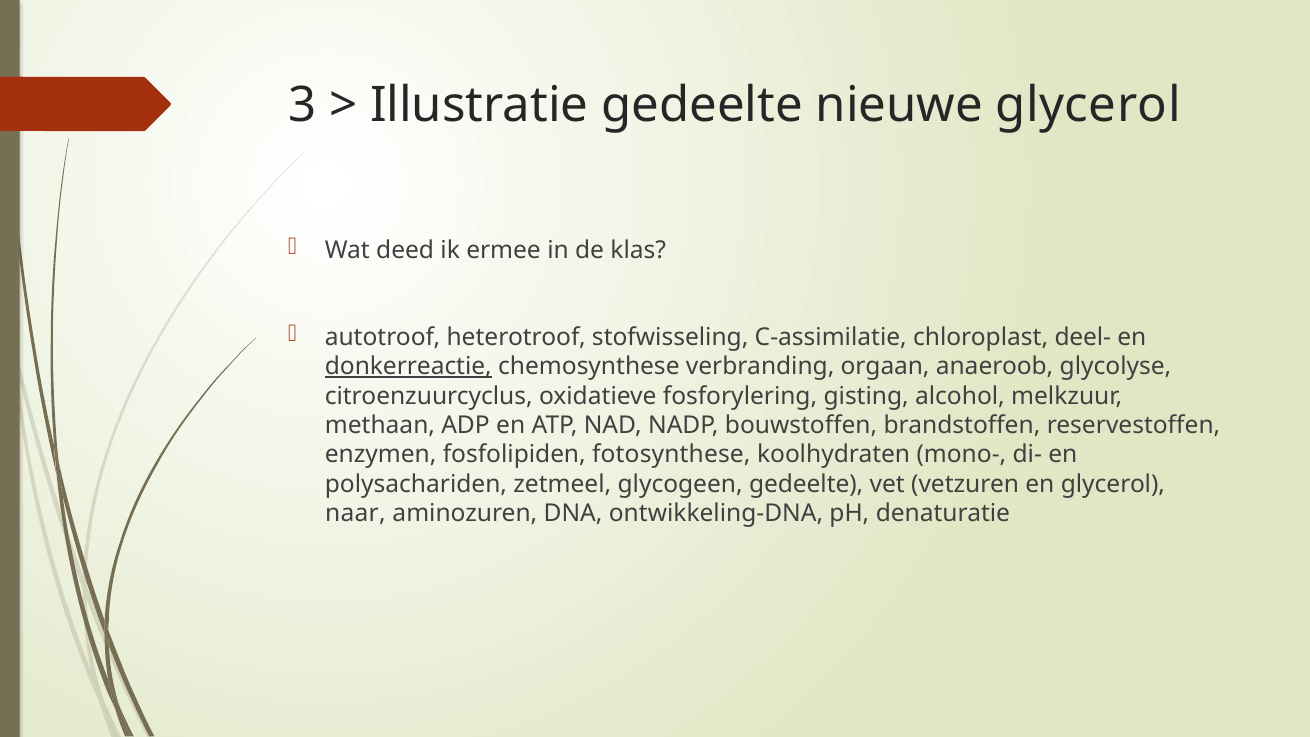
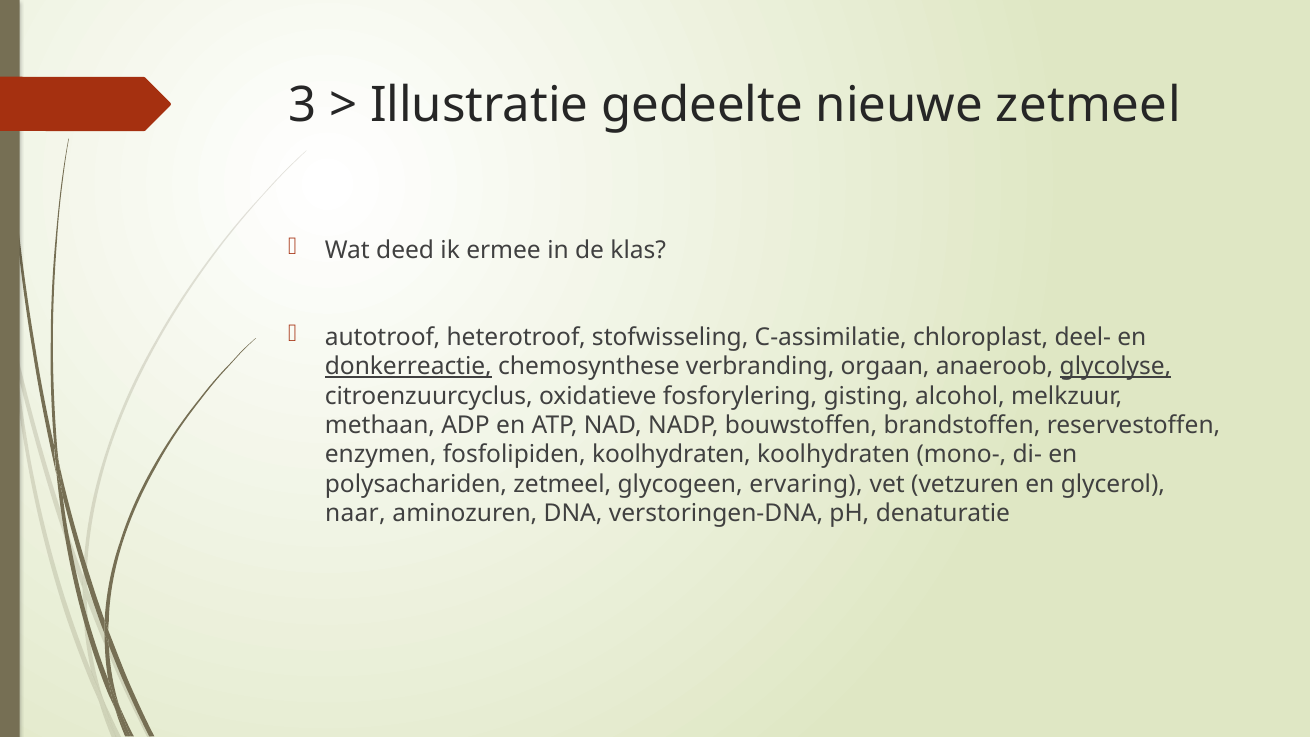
nieuwe glycerol: glycerol -> zetmeel
glycolyse underline: none -> present
fosfolipiden fotosynthese: fotosynthese -> koolhydraten
glycogeen gedeelte: gedeelte -> ervaring
ontwikkeling-DNA: ontwikkeling-DNA -> verstoringen-DNA
